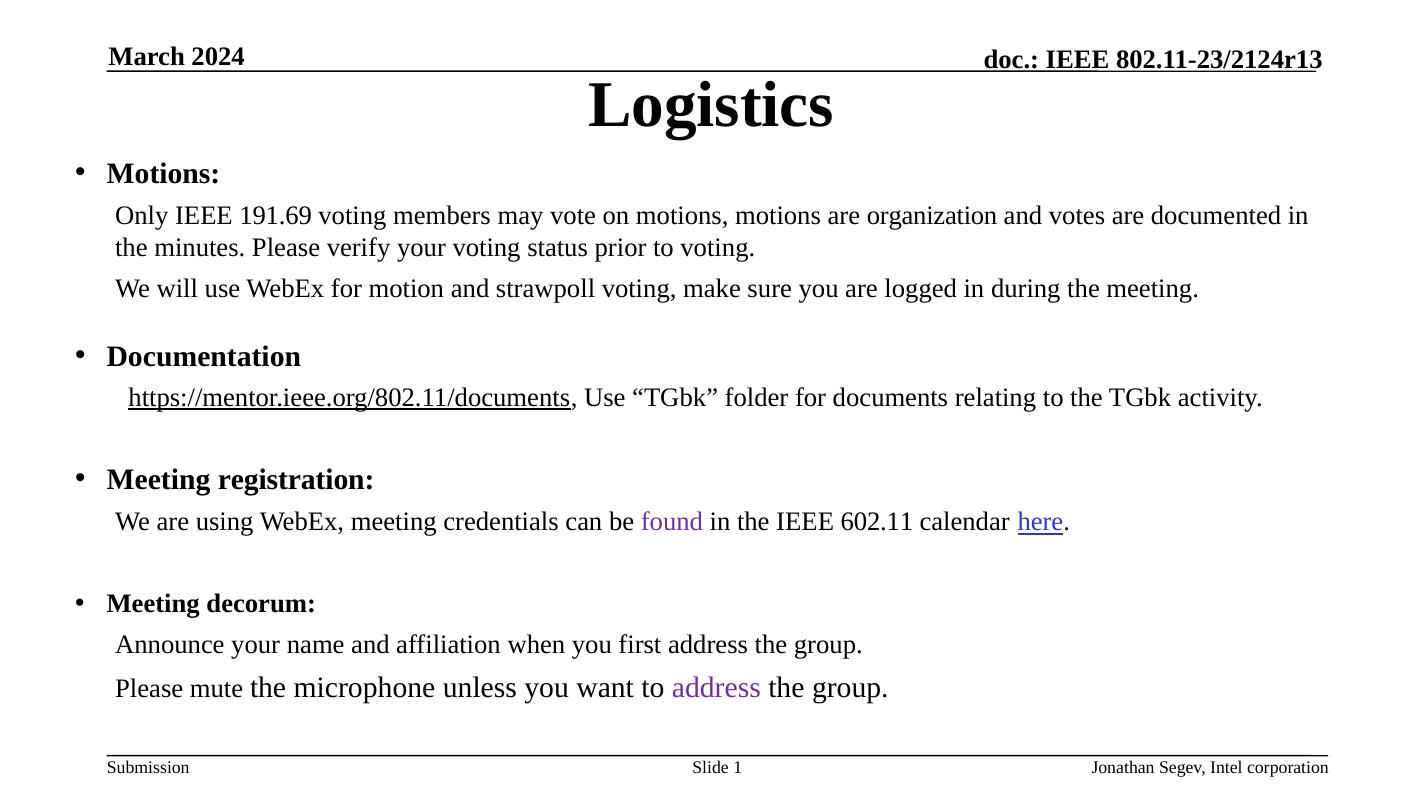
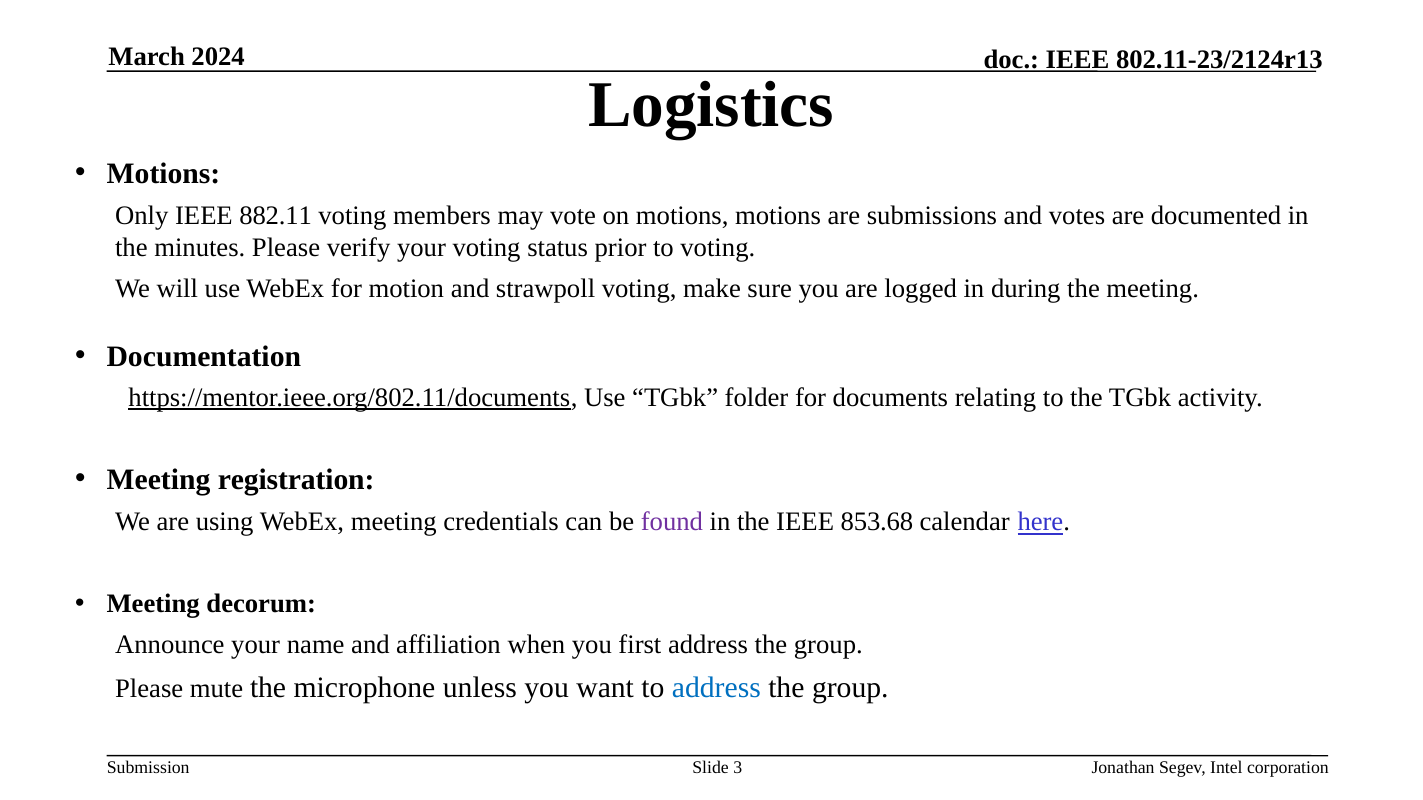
191.69: 191.69 -> 882.11
organization: organization -> submissions
602.11: 602.11 -> 853.68
address at (716, 688) colour: purple -> blue
1: 1 -> 3
